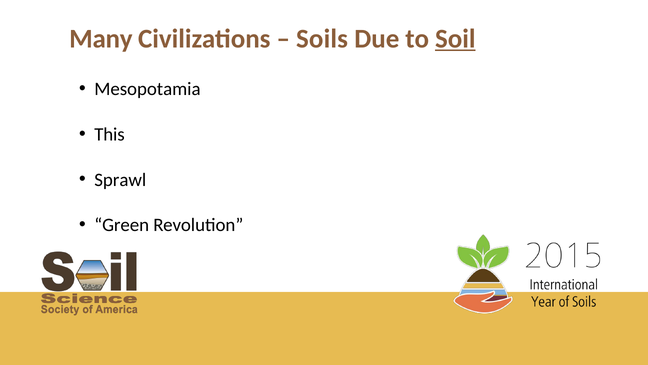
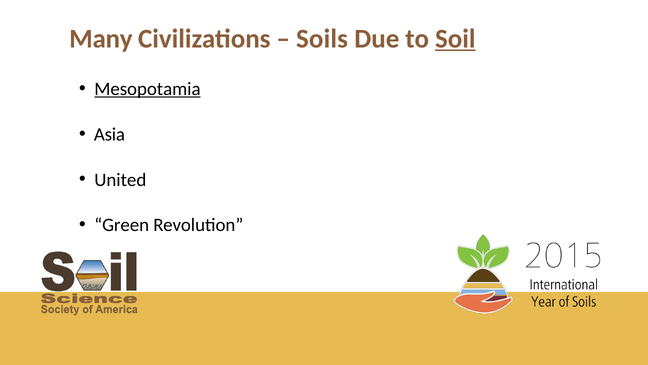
Mesopotamia underline: none -> present
This: This -> Asia
Sprawl: Sprawl -> United
